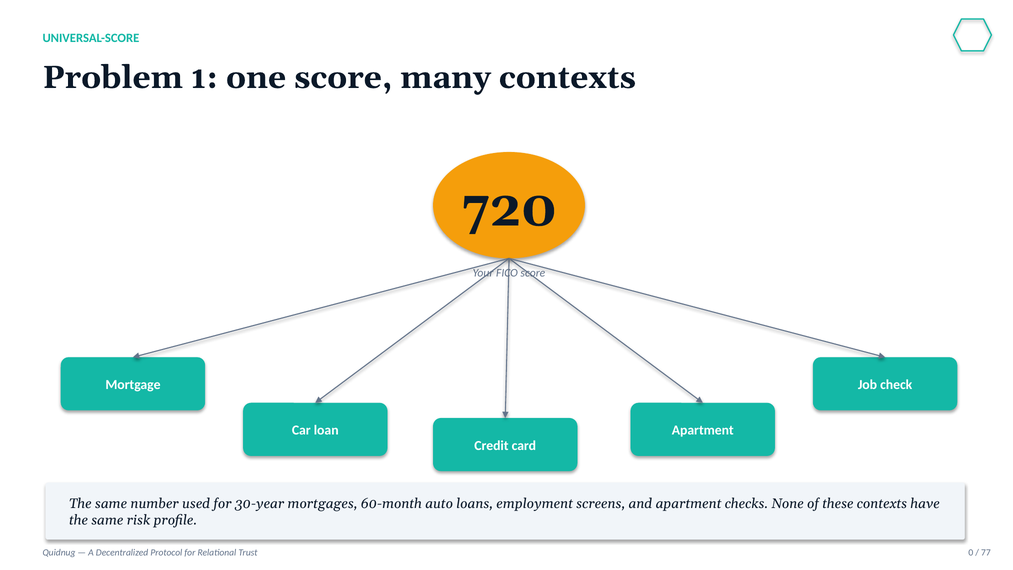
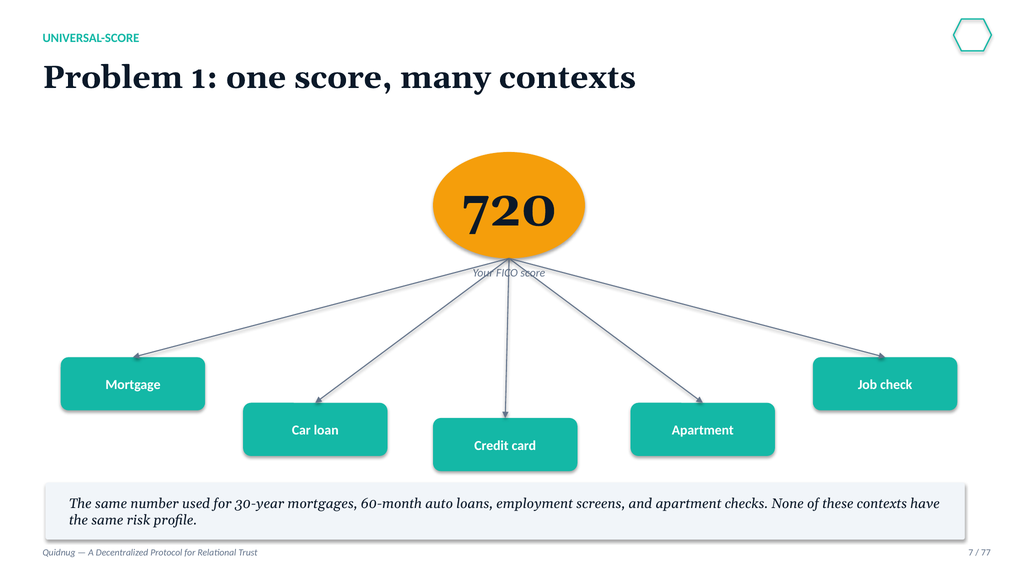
0: 0 -> 7
